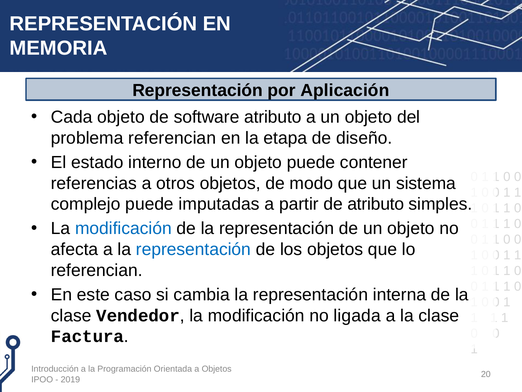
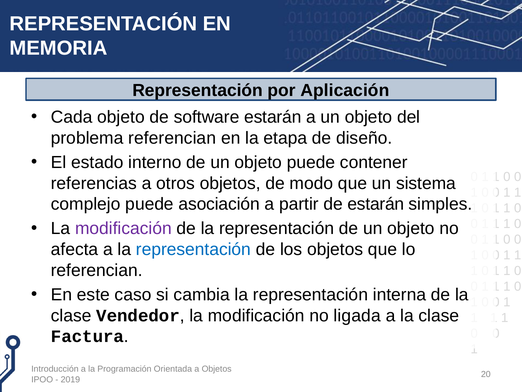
software atributo: atributo -> estarán
imputadas: imputadas -> asociación
de atributo: atributo -> estarán
modificación at (123, 228) colour: blue -> purple
